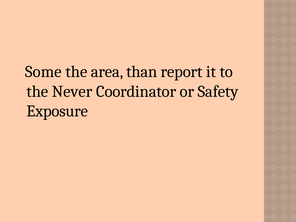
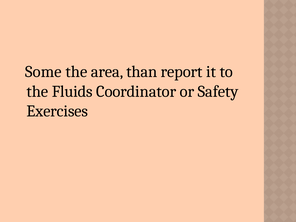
Never: Never -> Fluids
Exposure: Exposure -> Exercises
